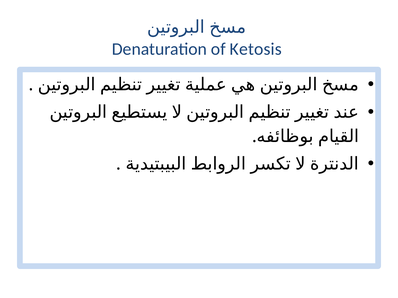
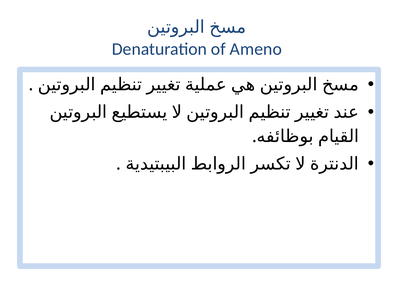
Ketosis: Ketosis -> Ameno
